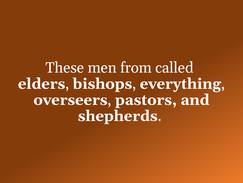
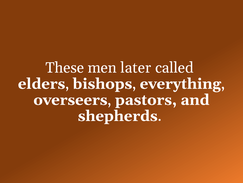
from: from -> later
